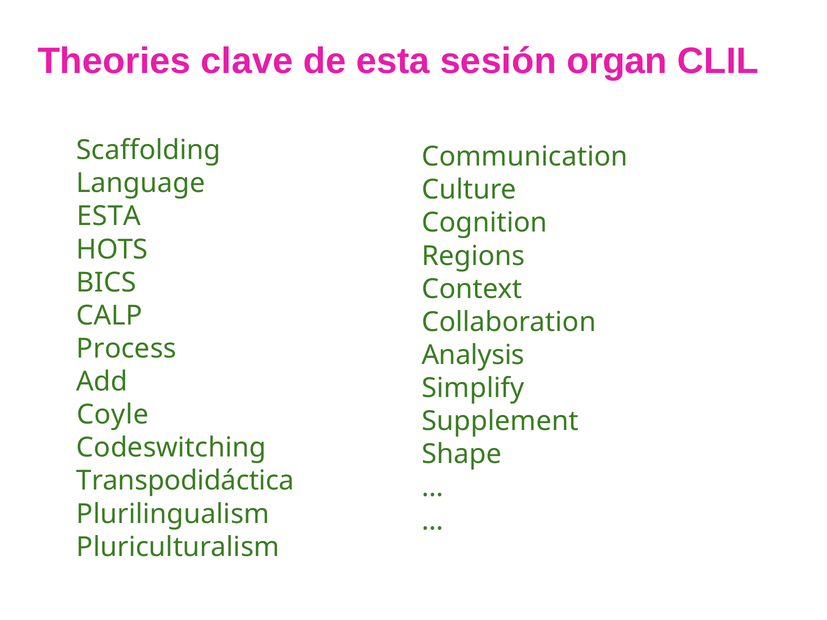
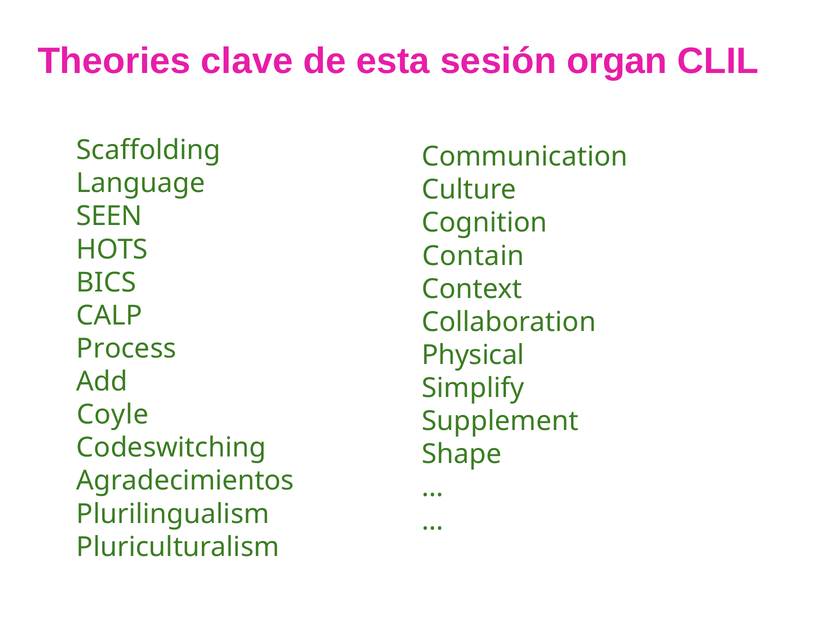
ESTA at (109, 216): ESTA -> SEEN
Regions: Regions -> Contain
Analysis: Analysis -> Physical
Transpodidáctica: Transpodidáctica -> Agradecimientos
